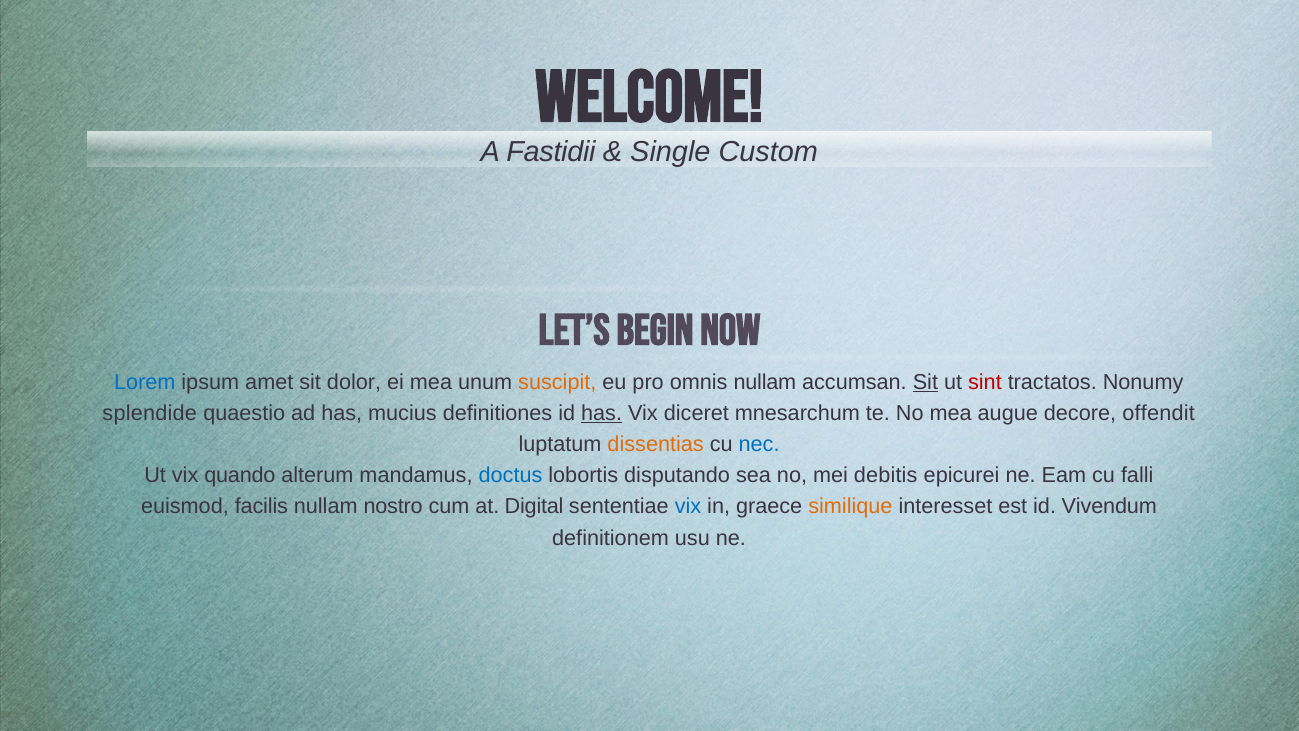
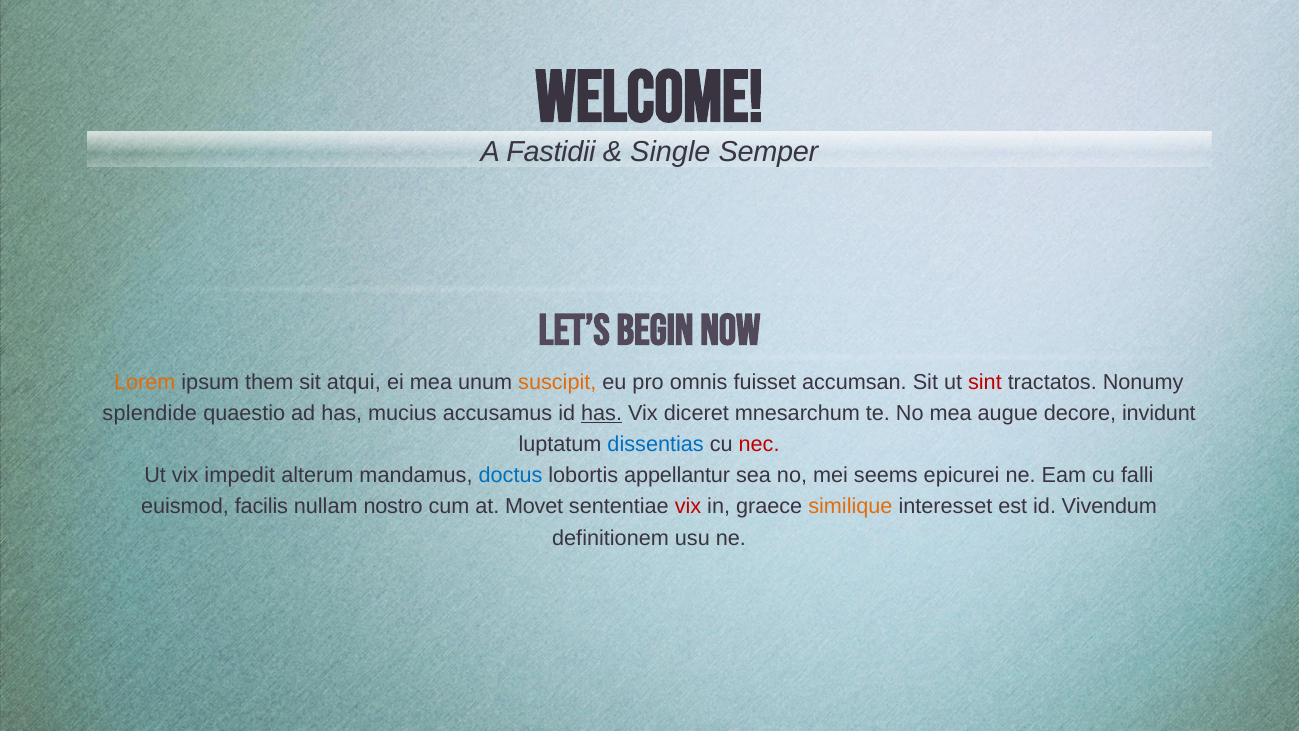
Custom: Custom -> Semper
Lorem colour: blue -> orange
amet: amet -> them
dolor: dolor -> atqui
omnis nullam: nullam -> fuisset
Sit at (925, 382) underline: present -> none
definitiones: definitiones -> accusamus
offendit: offendit -> invidunt
dissentias colour: orange -> blue
nec colour: blue -> red
quando: quando -> impedit
disputando: disputando -> appellantur
debitis: debitis -> seems
Digital: Digital -> Movet
vix at (688, 507) colour: blue -> red
